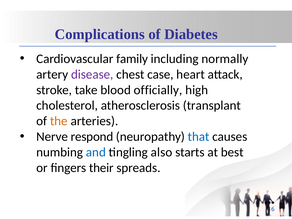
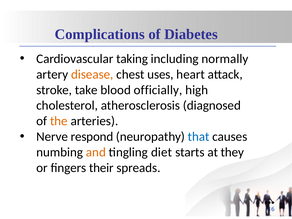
family: family -> taking
disease colour: purple -> orange
case: case -> uses
transplant: transplant -> diagnosed
and colour: blue -> orange
also: also -> diet
best: best -> they
